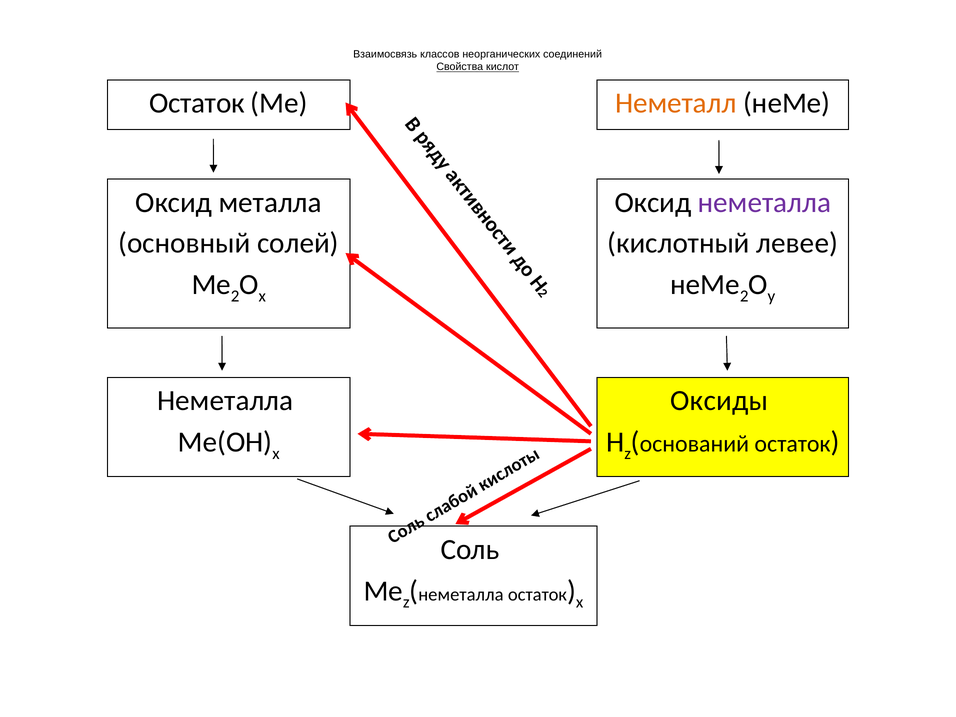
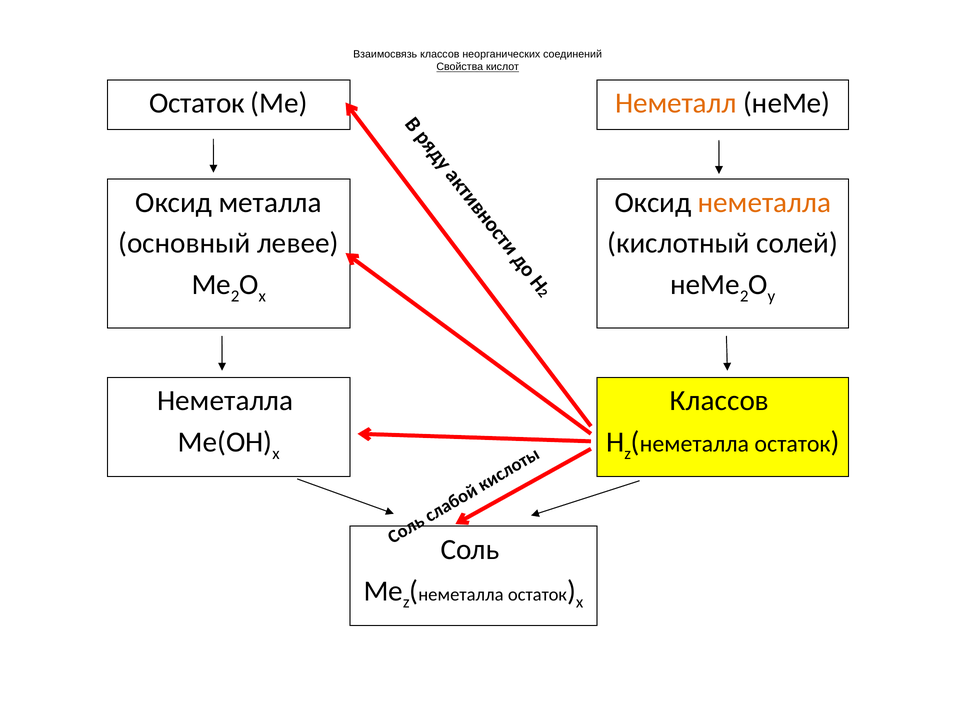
неметалла at (764, 202) colour: purple -> orange
солей: солей -> левее
левее: левее -> солей
Оксиды at (719, 401): Оксиды -> Классов
оснований at (694, 444): оснований -> неметалла
